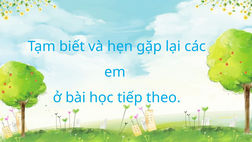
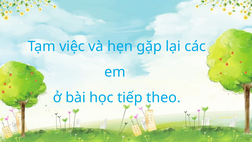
biết: biết -> việc
